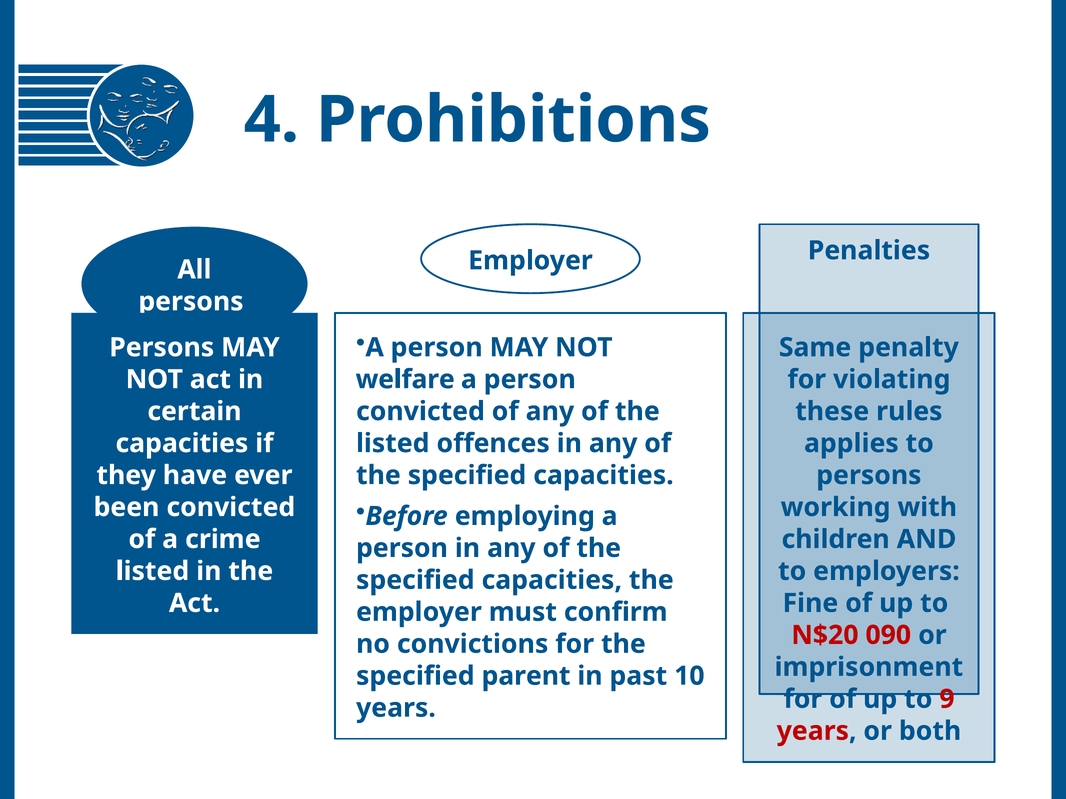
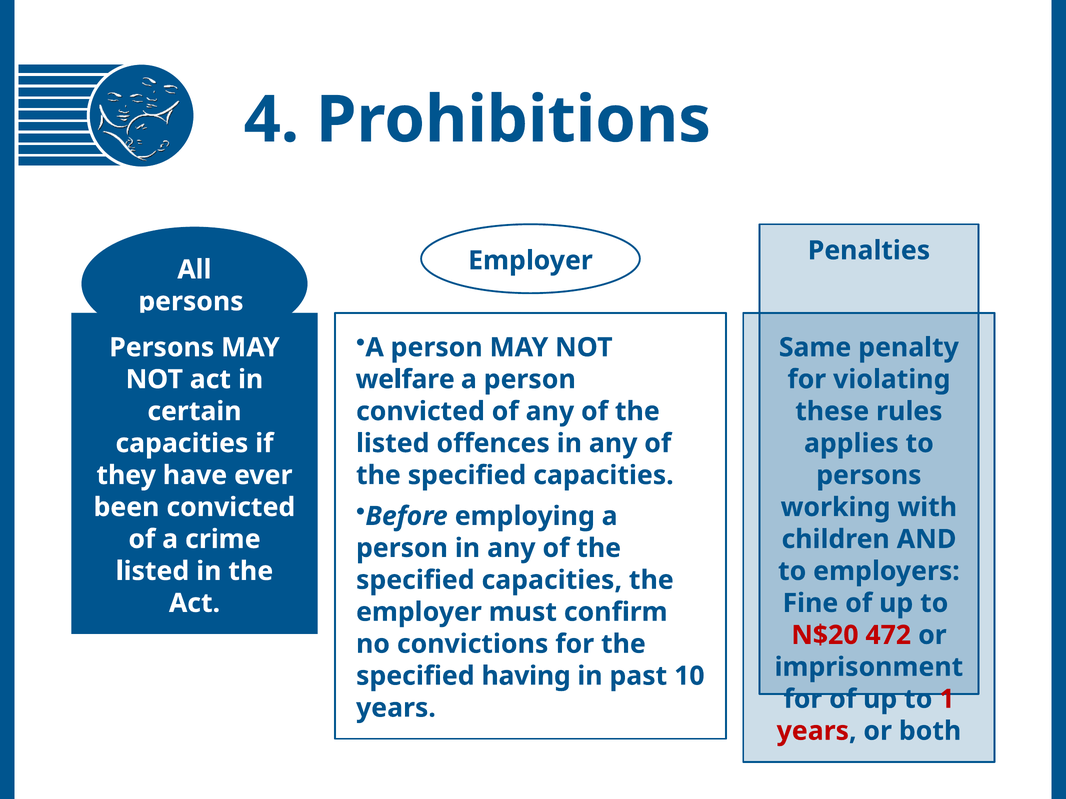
090: 090 -> 472
parent: parent -> having
9: 9 -> 1
